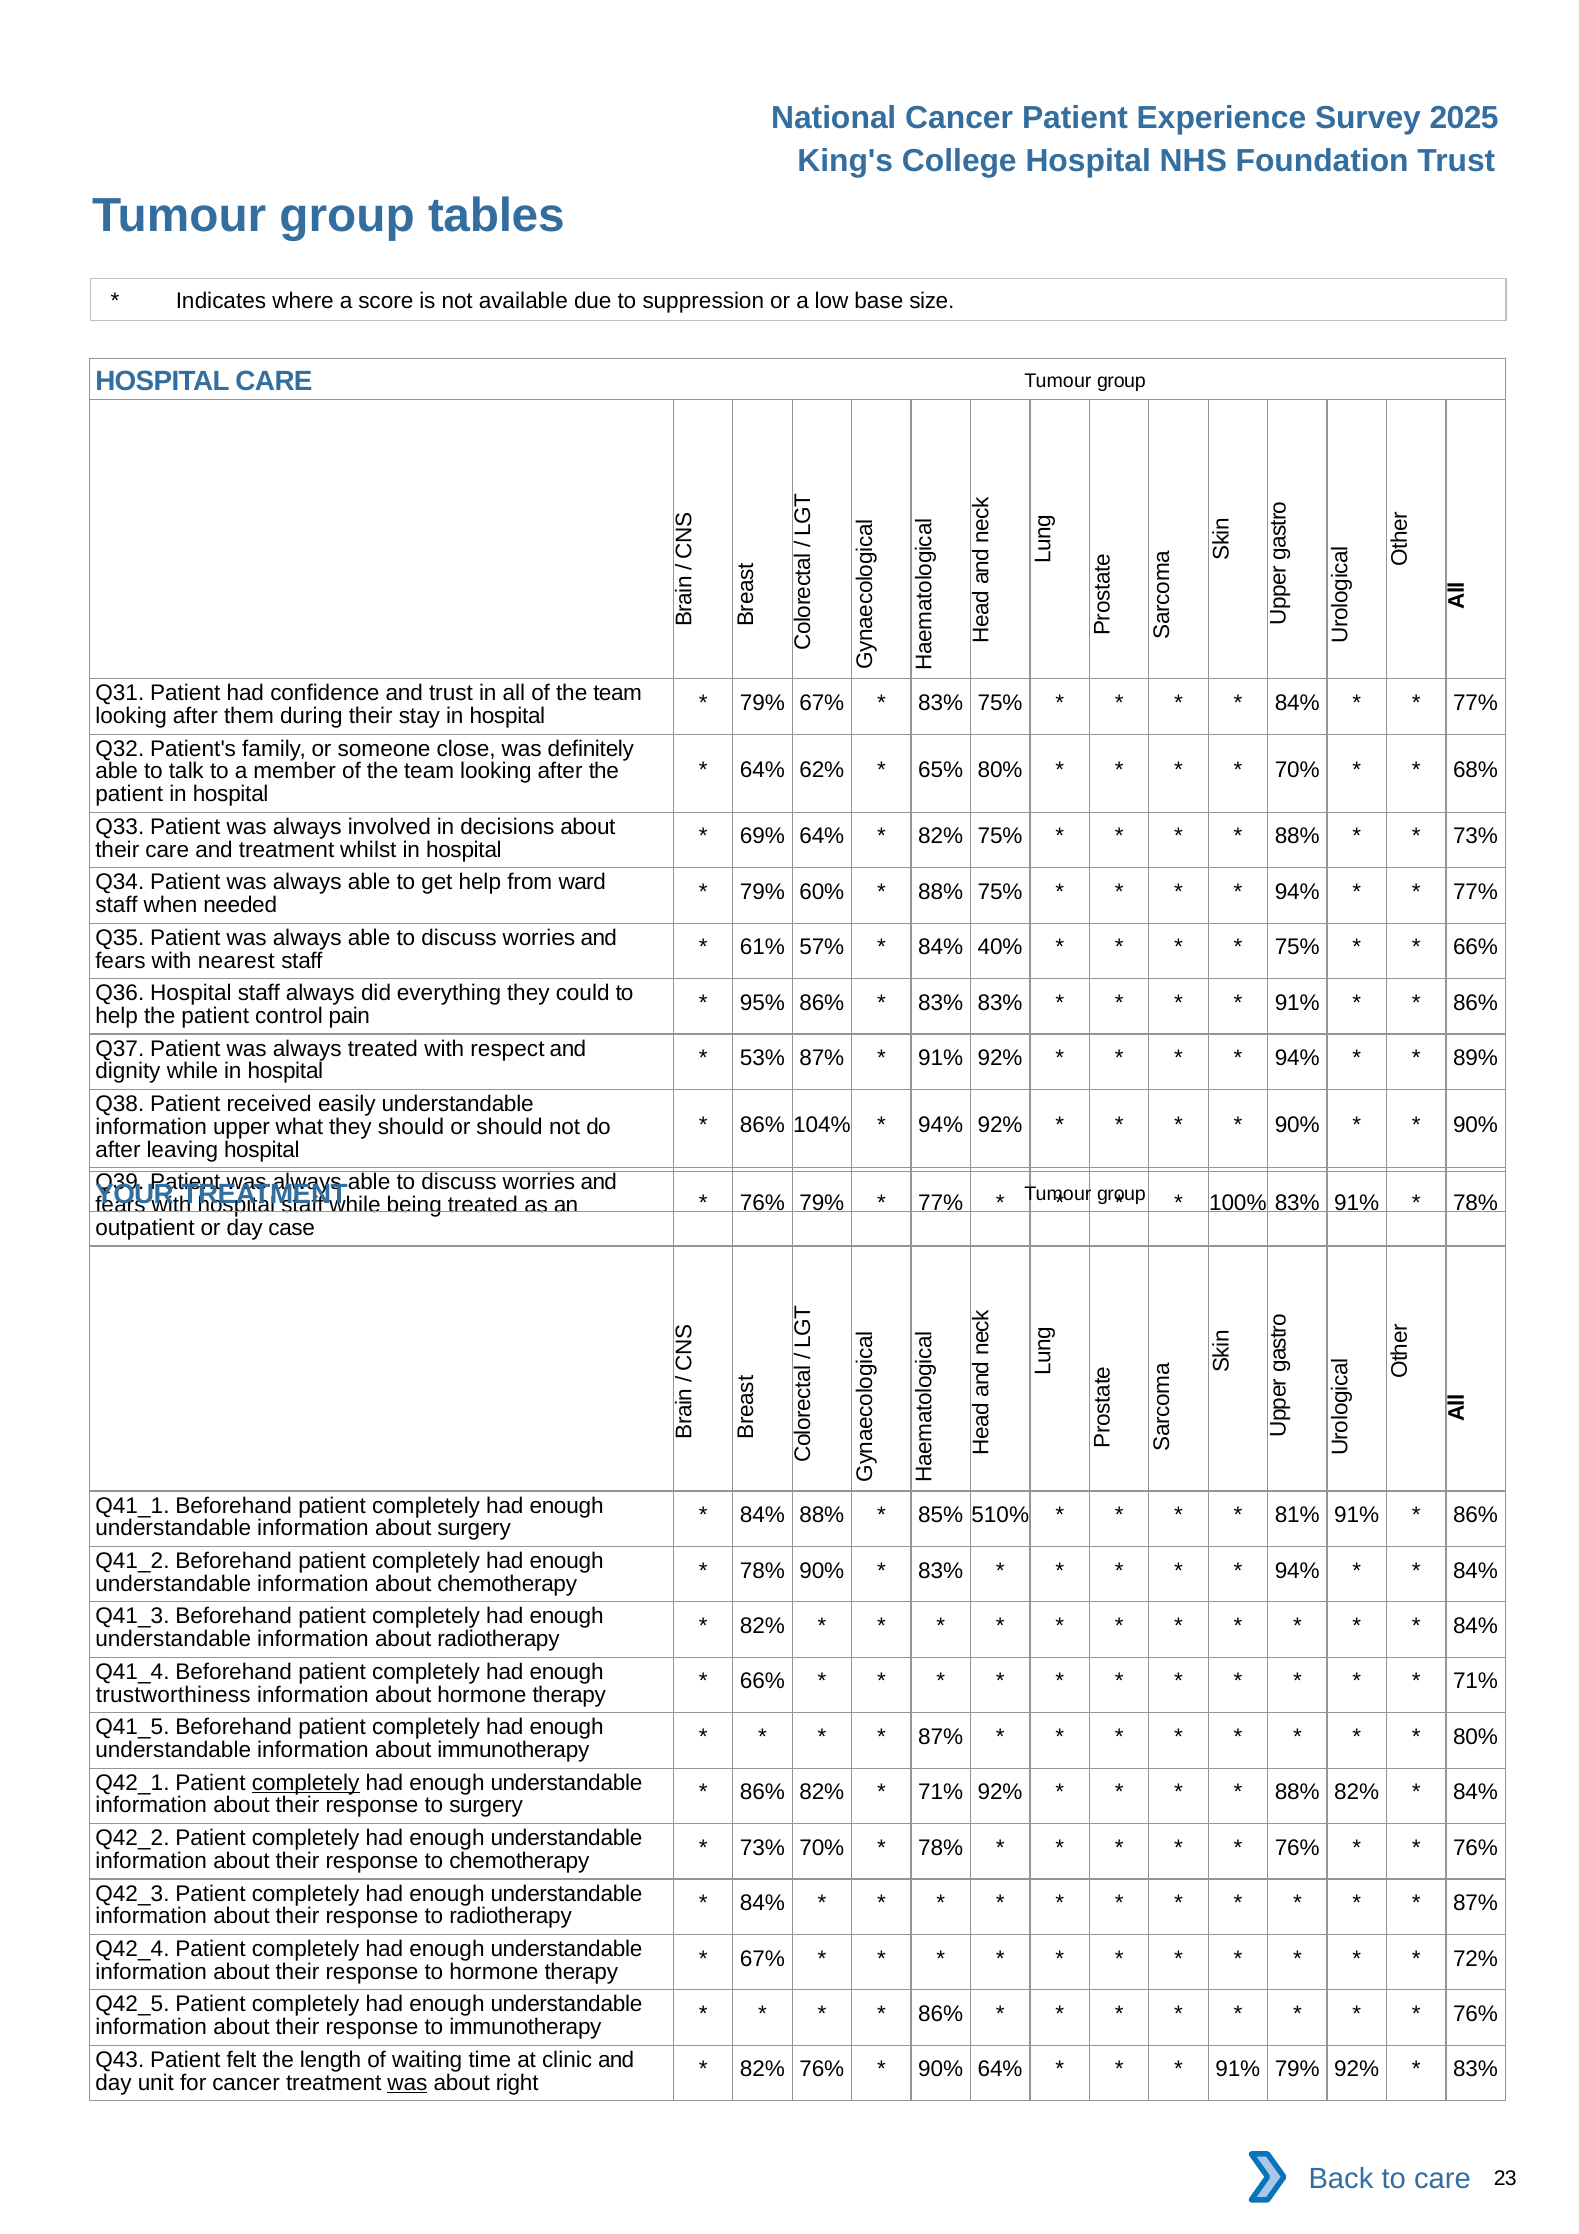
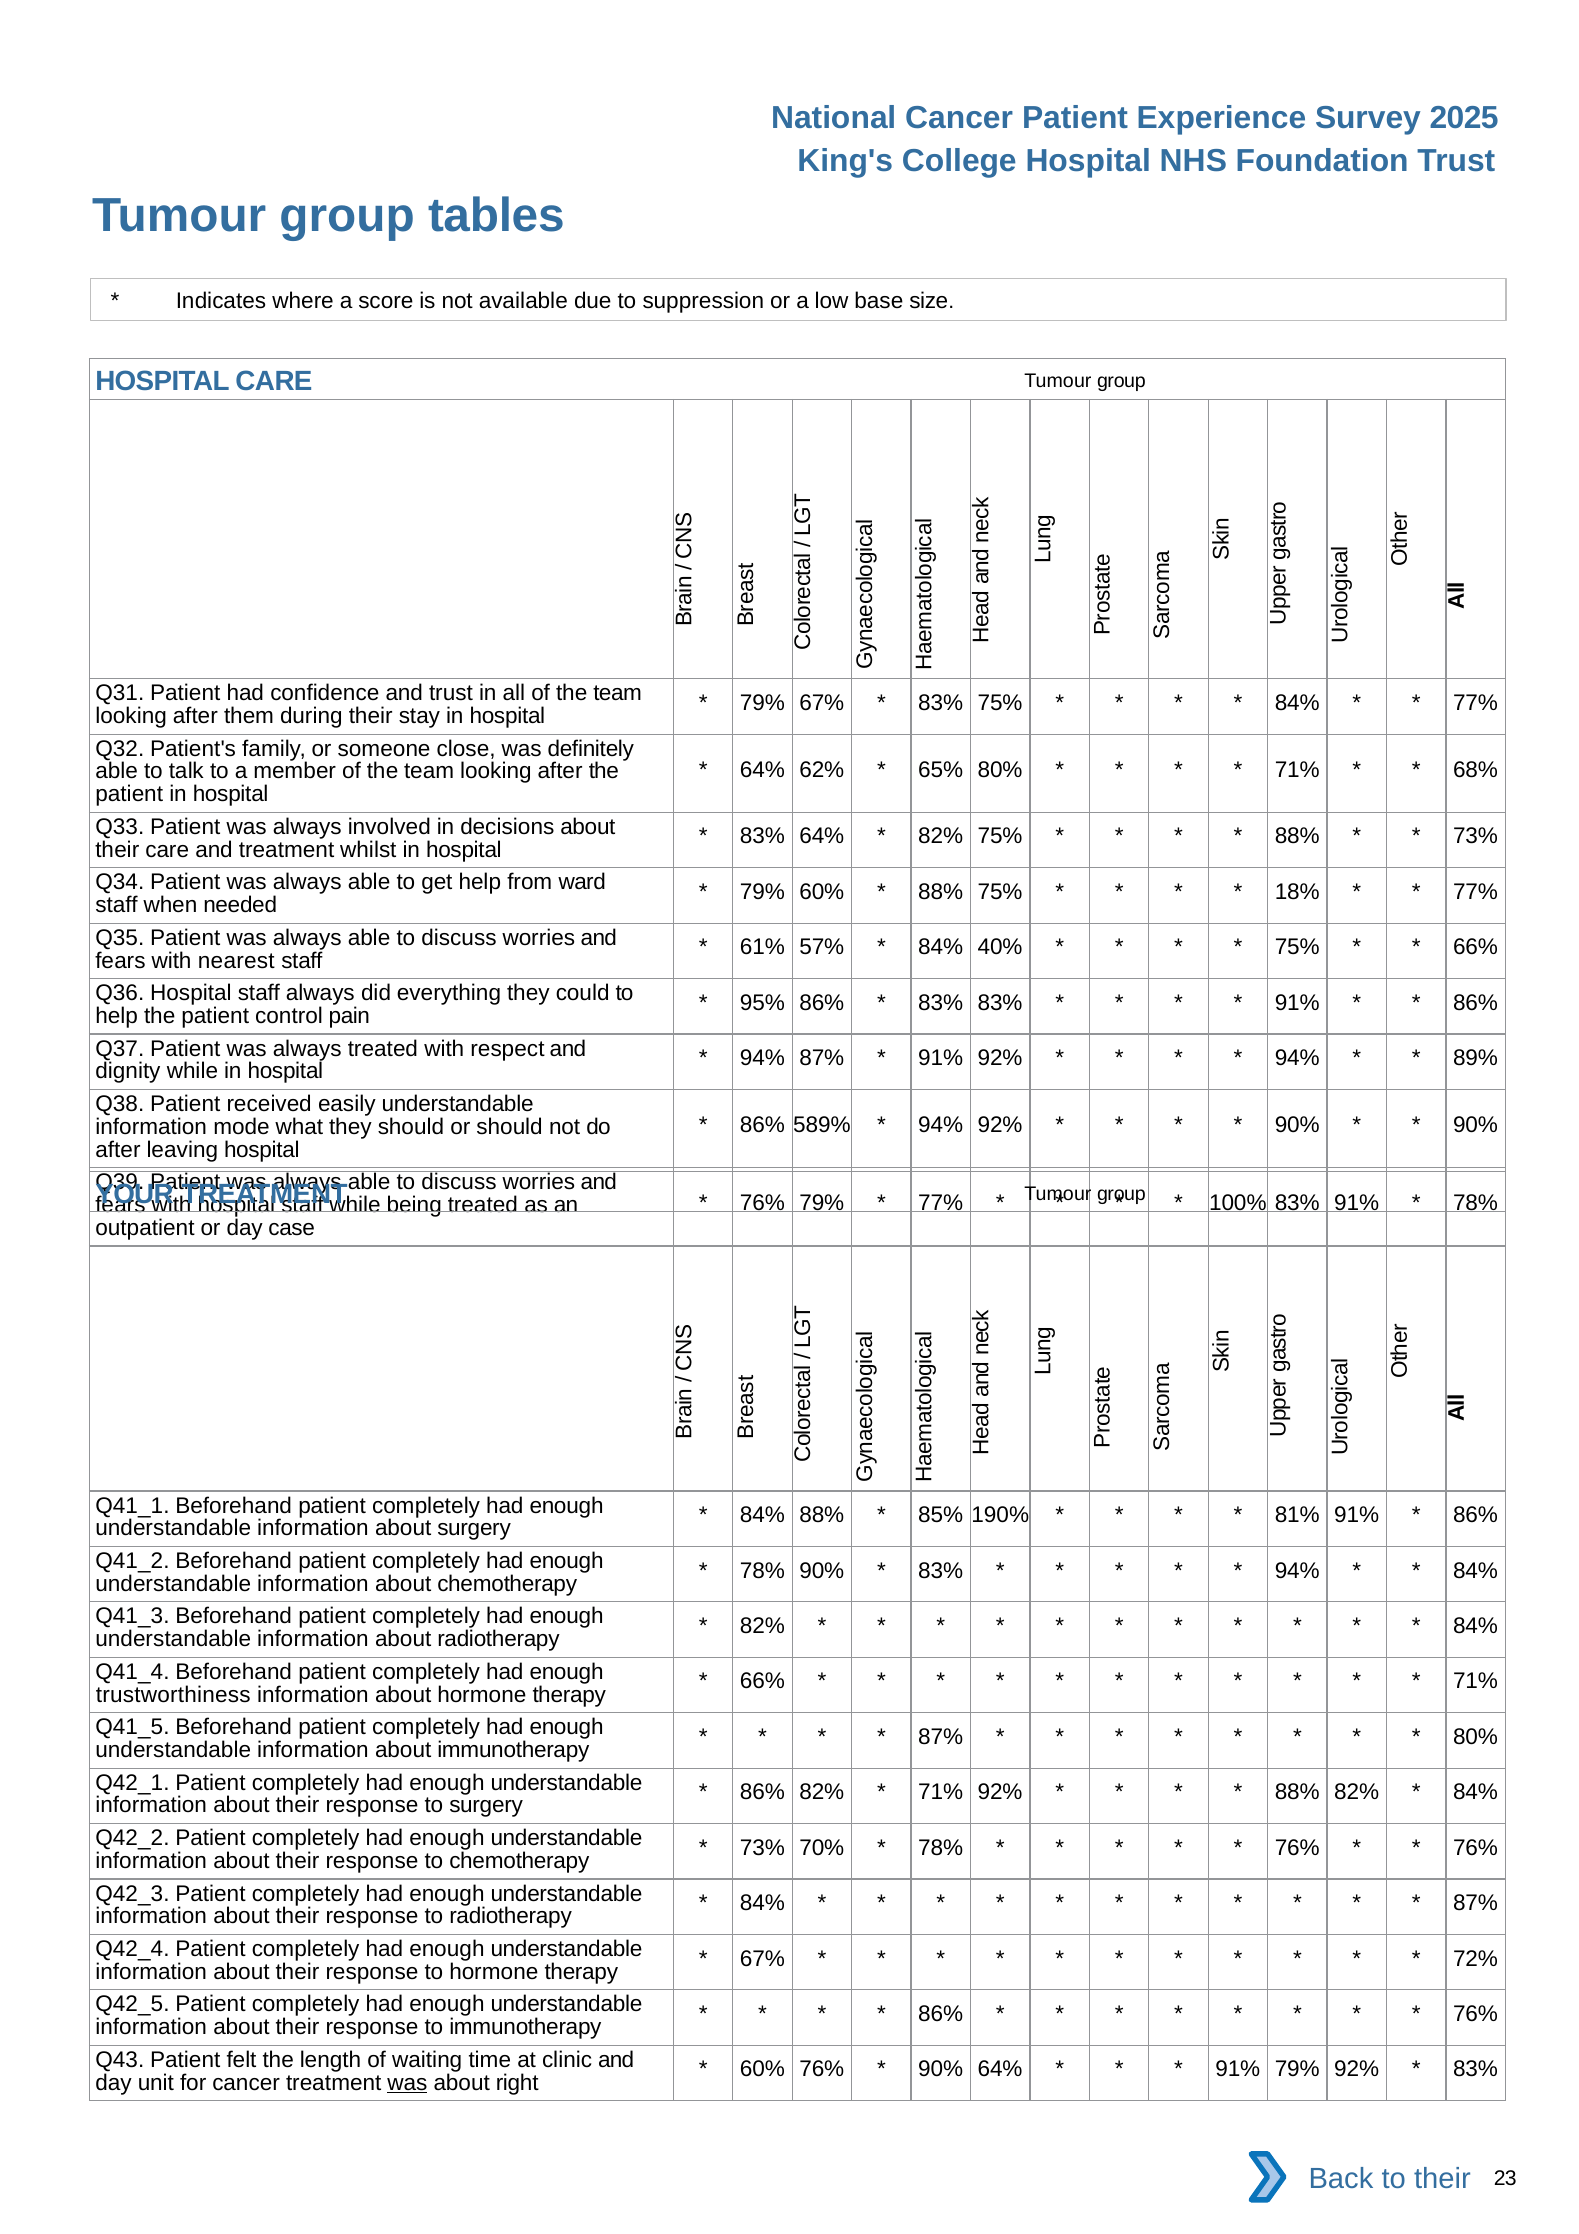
70% at (1297, 770): 70% -> 71%
69% at (762, 837): 69% -> 83%
94% at (1297, 892): 94% -> 18%
53% at (762, 1058): 53% -> 94%
104%: 104% -> 589%
upper: upper -> mode
510%: 510% -> 190%
completely at (306, 1783) underline: present -> none
82% at (762, 2070): 82% -> 60%
to care: care -> their
